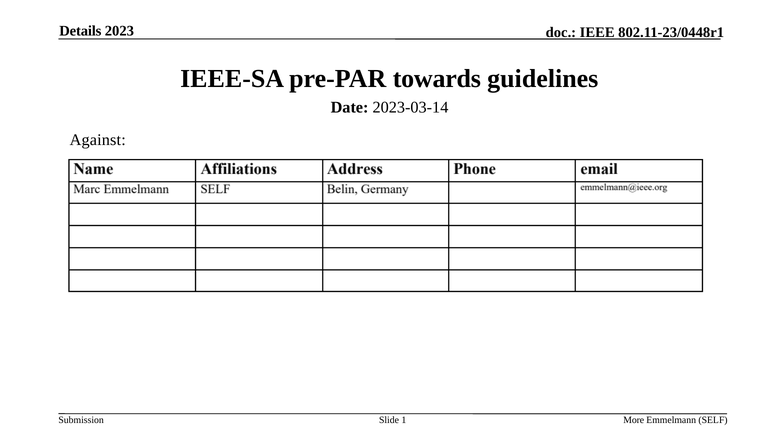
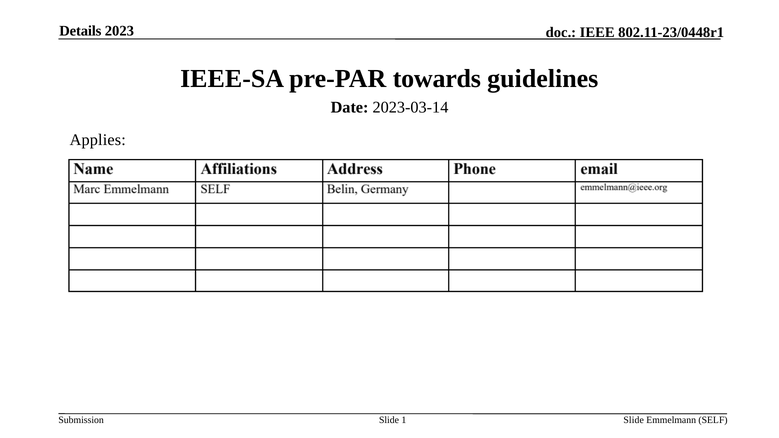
Against: Against -> Applies
More at (634, 420): More -> Slide
